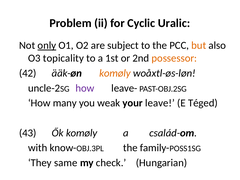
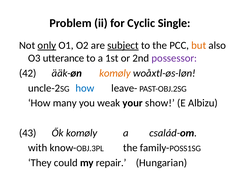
Uralic: Uralic -> Single
subject underline: none -> present
topicality: topicality -> utterance
possessor colour: orange -> purple
how at (85, 88) colour: purple -> blue
leave: leave -> show
Téged: Téged -> Albizu
same: same -> could
check: check -> repair
